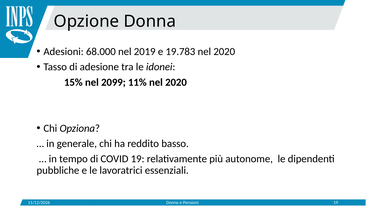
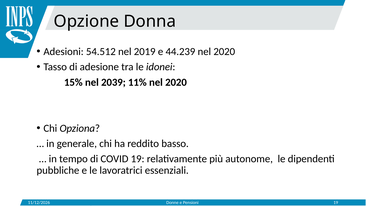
68.000: 68.000 -> 54.512
19.783: 19.783 -> 44.239
2099: 2099 -> 2039
